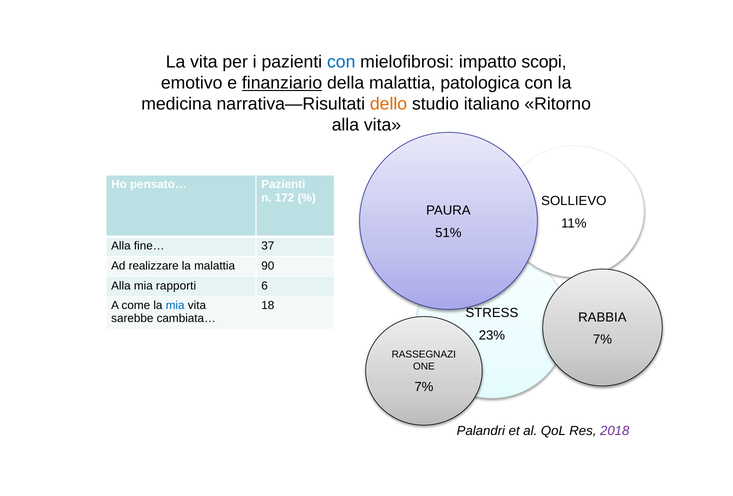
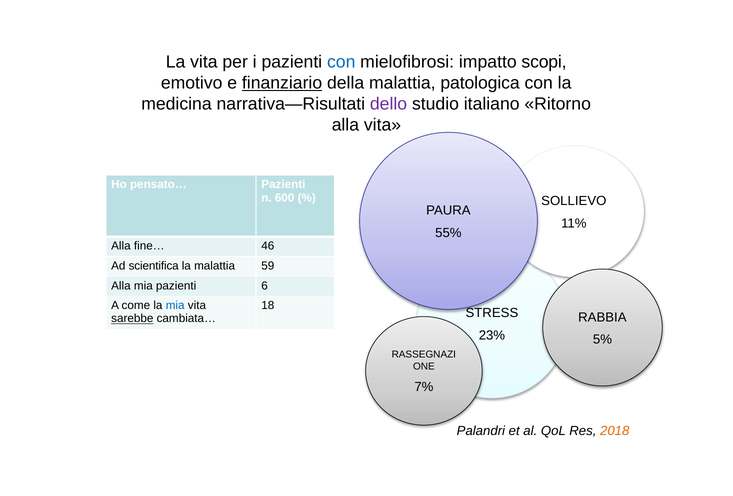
dello colour: orange -> purple
172: 172 -> 600
51%: 51% -> 55%
37: 37 -> 46
realizzare: realizzare -> scientifica
90: 90 -> 59
mia rapporti: rapporti -> pazienti
sarebbe underline: none -> present
7% at (602, 340): 7% -> 5%
2018 colour: purple -> orange
